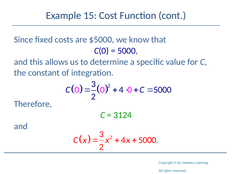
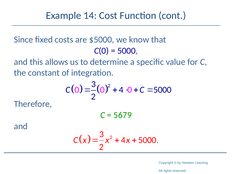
15: 15 -> 14
3124: 3124 -> 5679
